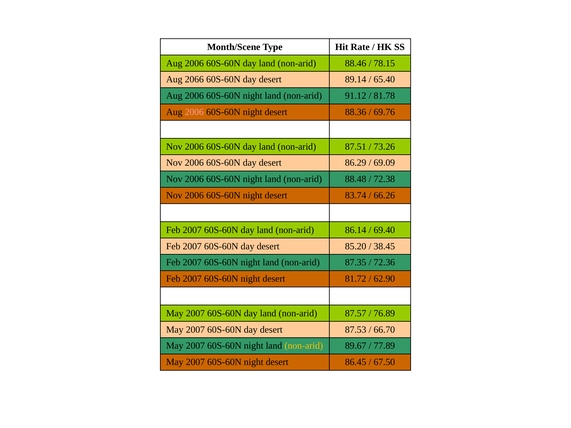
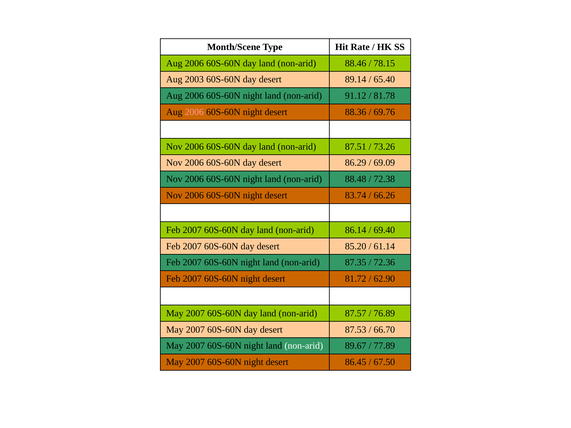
2066: 2066 -> 2003
38.45: 38.45 -> 61.14
non-arid at (304, 346) colour: yellow -> white
